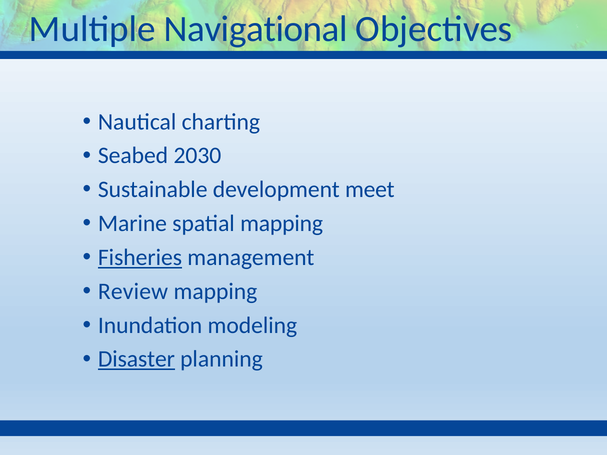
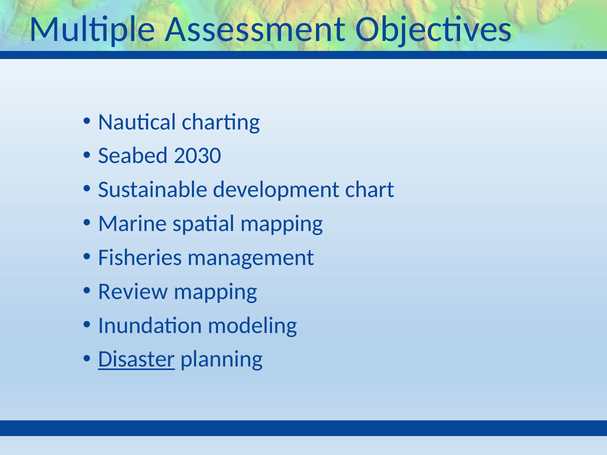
Navigational: Navigational -> Assessment
meet: meet -> chart
Fisheries underline: present -> none
